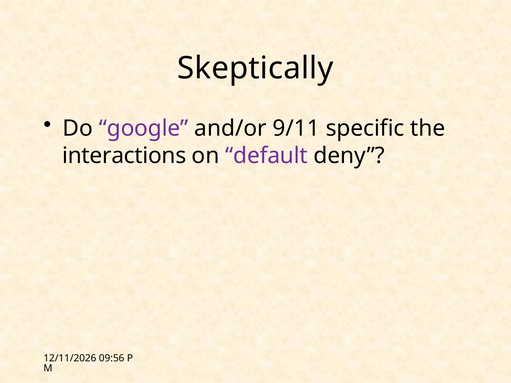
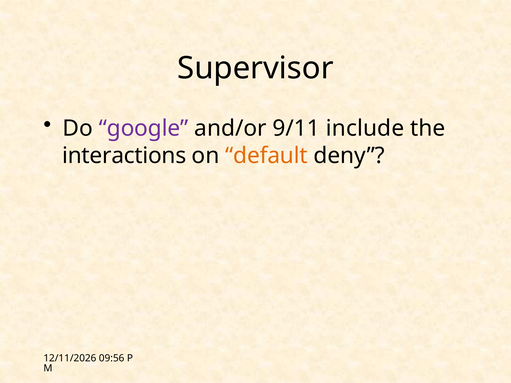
Skeptically: Skeptically -> Supervisor
specific: specific -> include
default colour: purple -> orange
